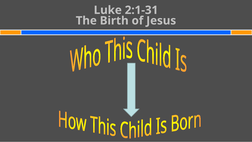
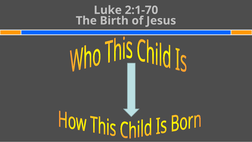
2:1-31: 2:1-31 -> 2:1-70
